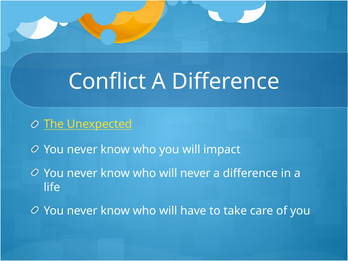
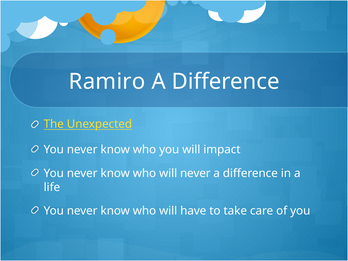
Conflict: Conflict -> Ramiro
